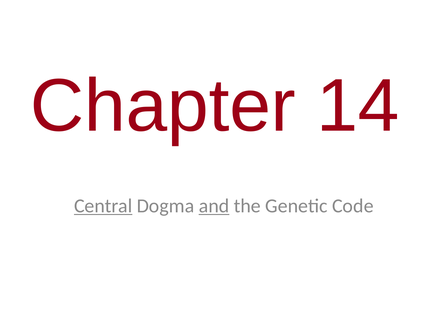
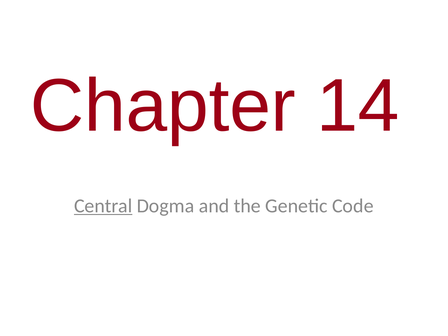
and underline: present -> none
